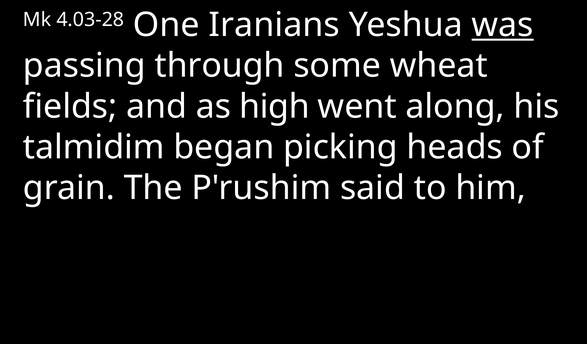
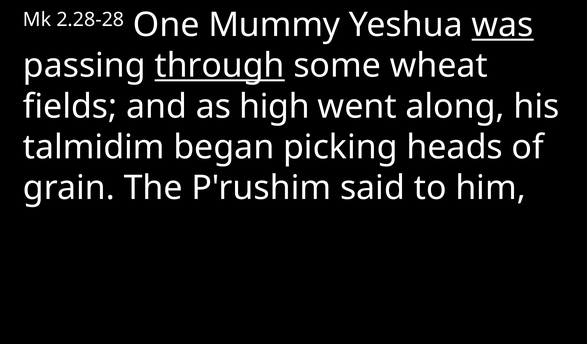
4.03-28: 4.03-28 -> 2.28-28
Iranians: Iranians -> Mummy
through underline: none -> present
